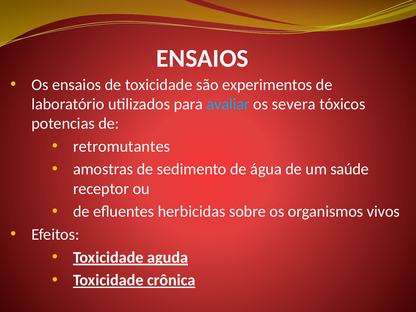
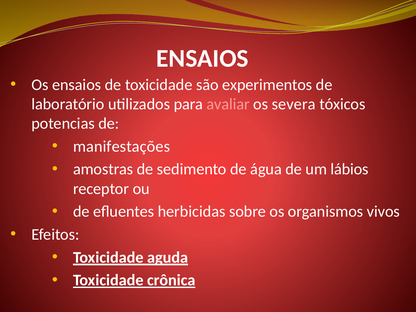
avaliar colour: light blue -> pink
retromutantes: retromutantes -> manifestações
saúde: saúde -> lábios
